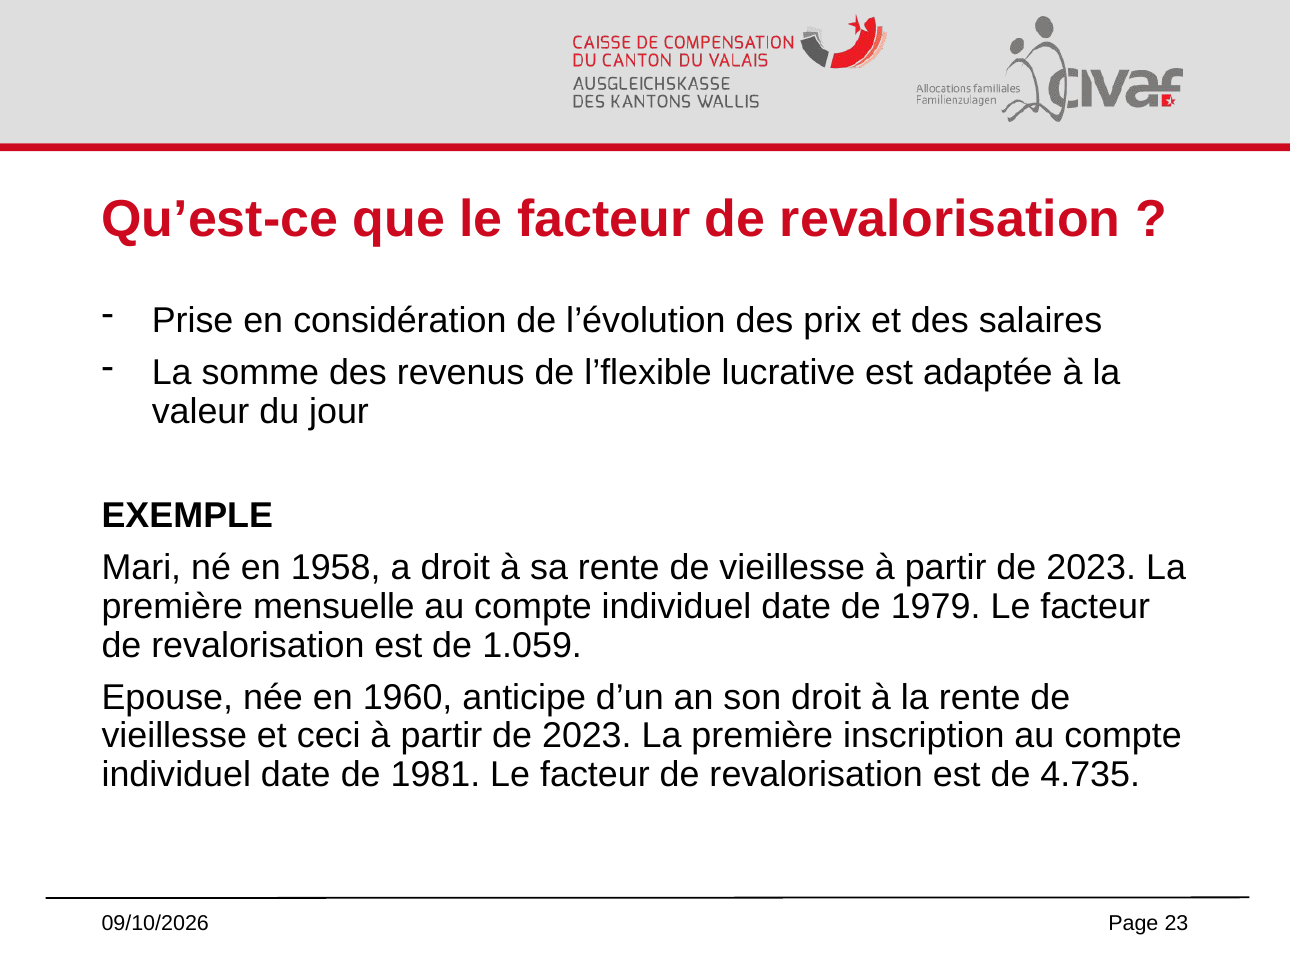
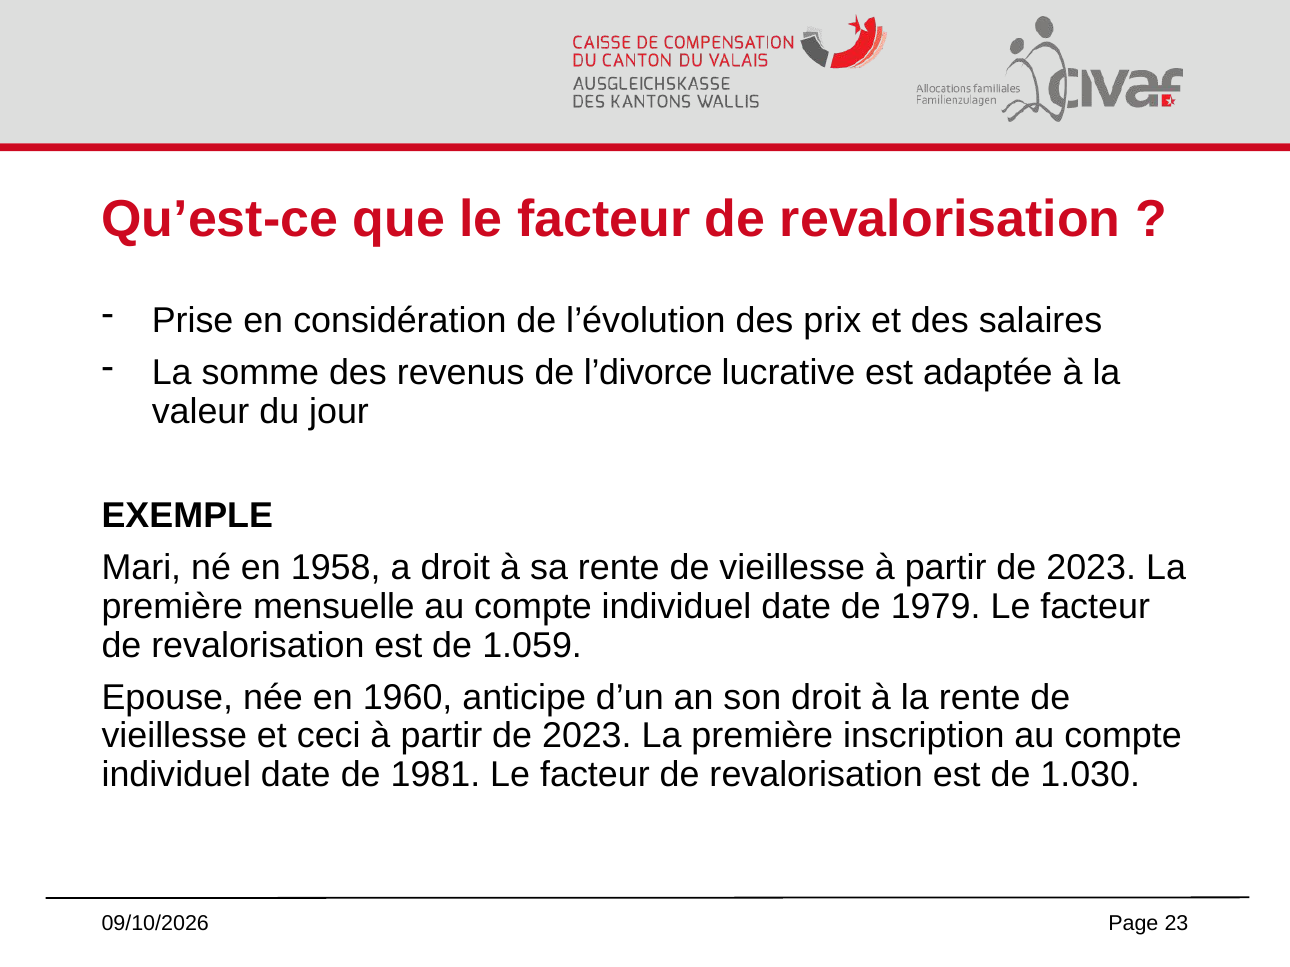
l’flexible: l’flexible -> l’divorce
4.735: 4.735 -> 1.030
